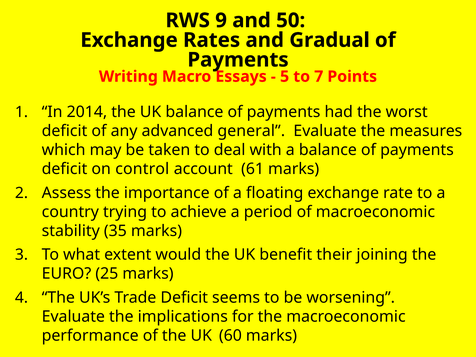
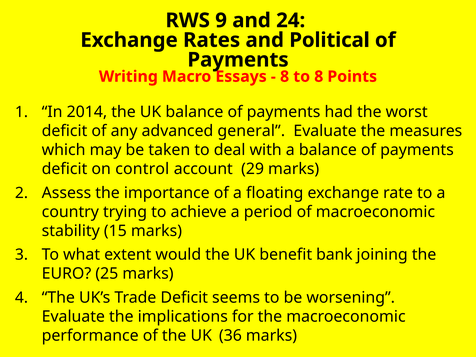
50: 50 -> 24
Gradual: Gradual -> Political
5 at (285, 77): 5 -> 8
to 7: 7 -> 8
61: 61 -> 29
35: 35 -> 15
their: their -> bank
60: 60 -> 36
